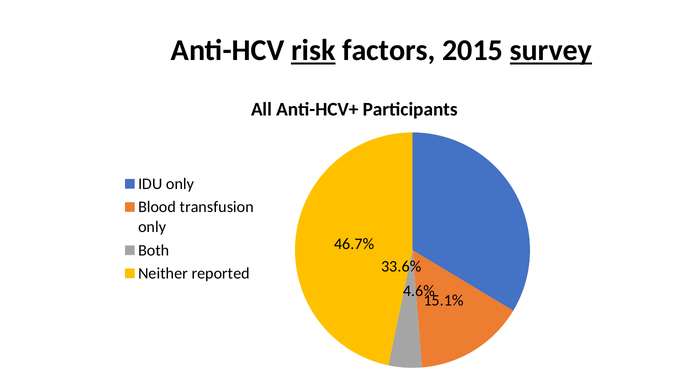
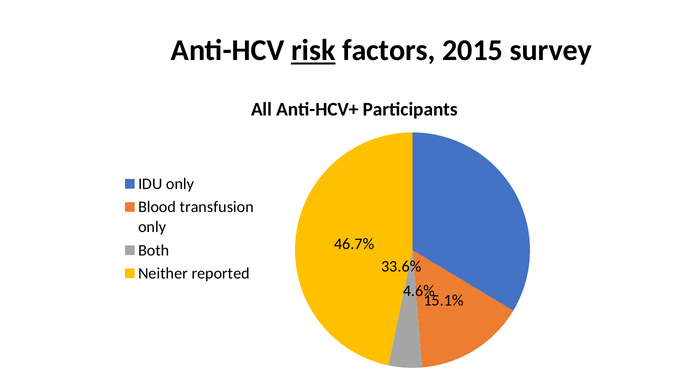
survey underline: present -> none
